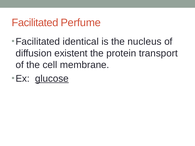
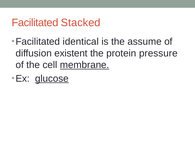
Perfume: Perfume -> Stacked
nucleus: nucleus -> assume
transport: transport -> pressure
membrane underline: none -> present
